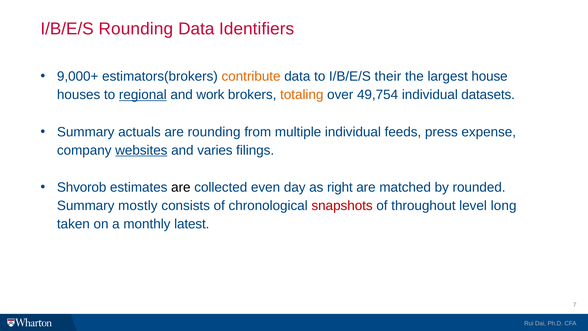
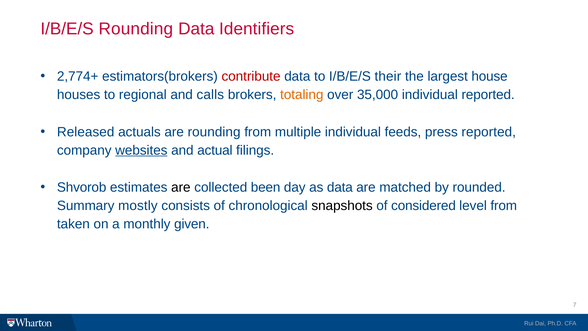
9,000+: 9,000+ -> 2,774+
contribute colour: orange -> red
regional underline: present -> none
work: work -> calls
49,754: 49,754 -> 35,000
individual datasets: datasets -> reported
Summary at (86, 132): Summary -> Released
press expense: expense -> reported
varies: varies -> actual
even: even -> been
as right: right -> data
snapshots colour: red -> black
throughout: throughout -> considered
level long: long -> from
latest: latest -> given
